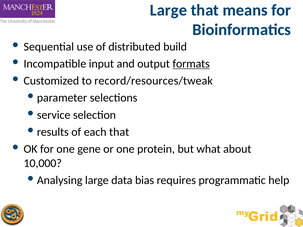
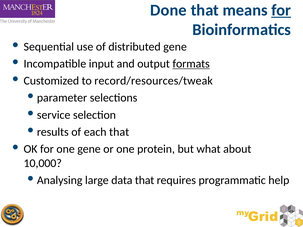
Large at (168, 10): Large -> Done
for at (281, 10) underline: none -> present
distributed build: build -> gene
data bias: bias -> that
